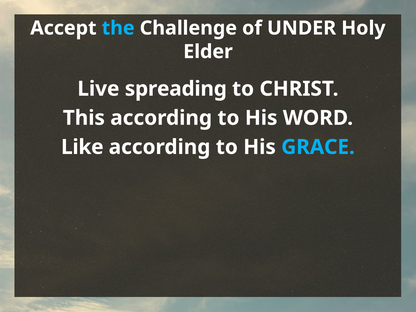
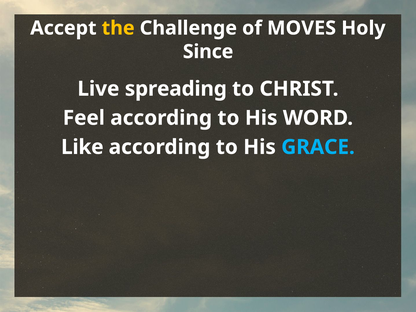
the colour: light blue -> yellow
UNDER: UNDER -> MOVES
Elder: Elder -> Since
This: This -> Feel
